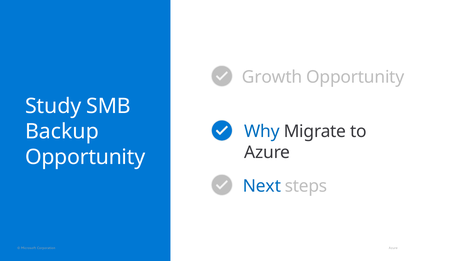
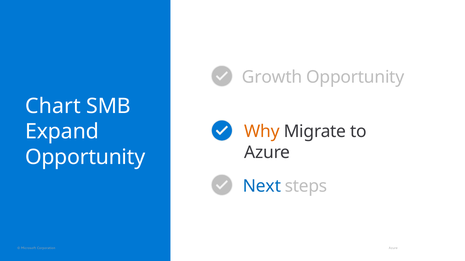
Study: Study -> Chart
Backup: Backup -> Expand
Why colour: blue -> orange
